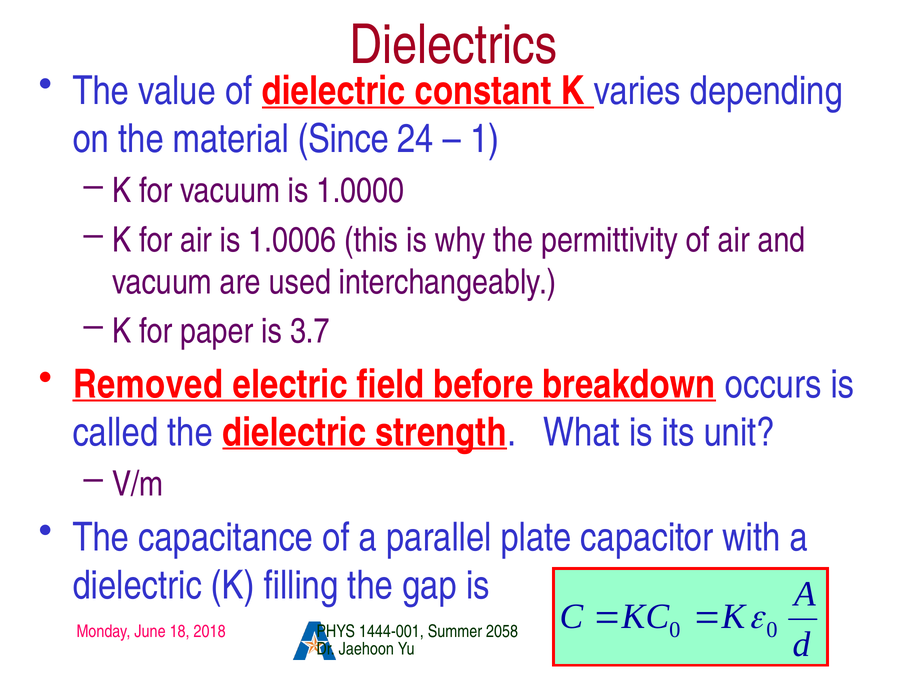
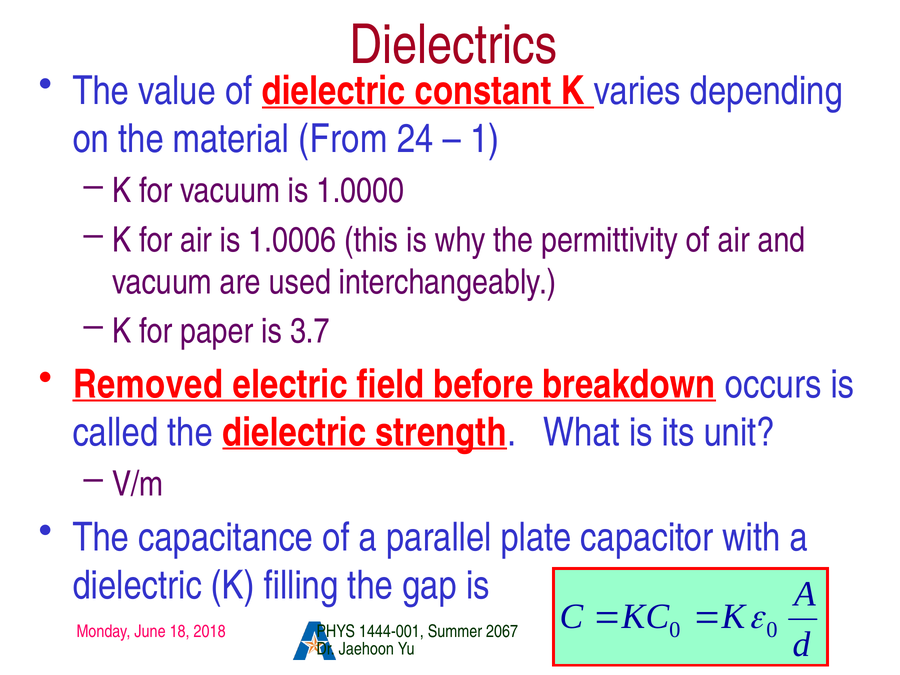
Since: Since -> From
2058: 2058 -> 2067
